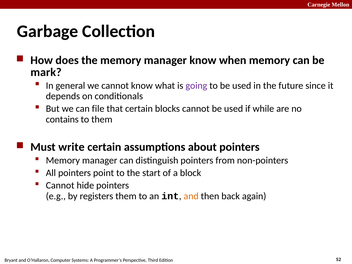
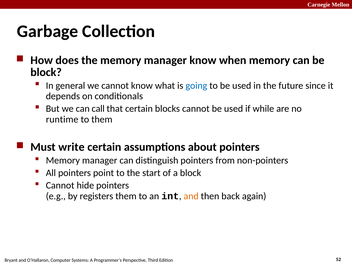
mark at (46, 72): mark -> block
going colour: purple -> blue
file: file -> call
contains: contains -> runtime
